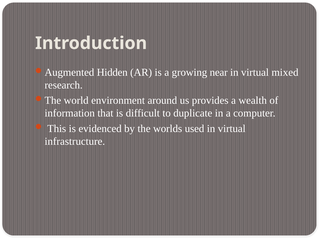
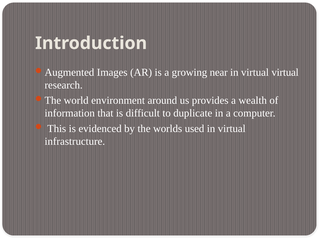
Hidden: Hidden -> Images
virtual mixed: mixed -> virtual
